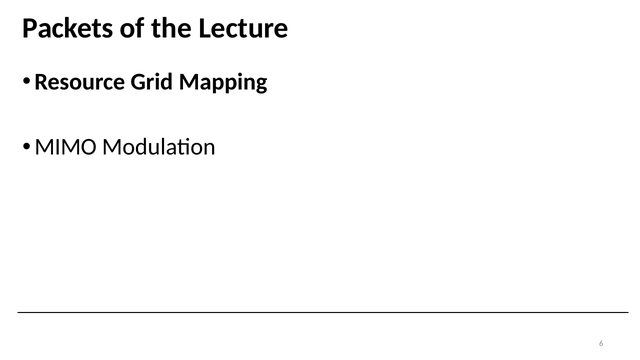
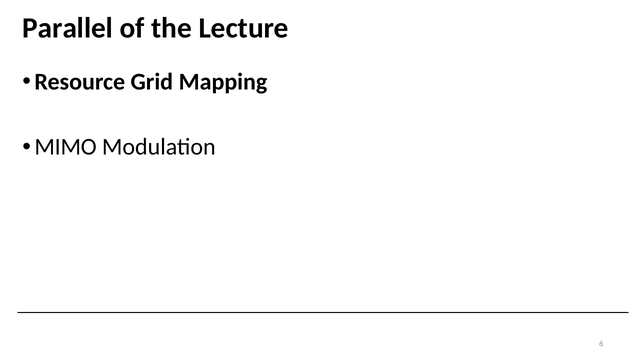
Packets: Packets -> Parallel
